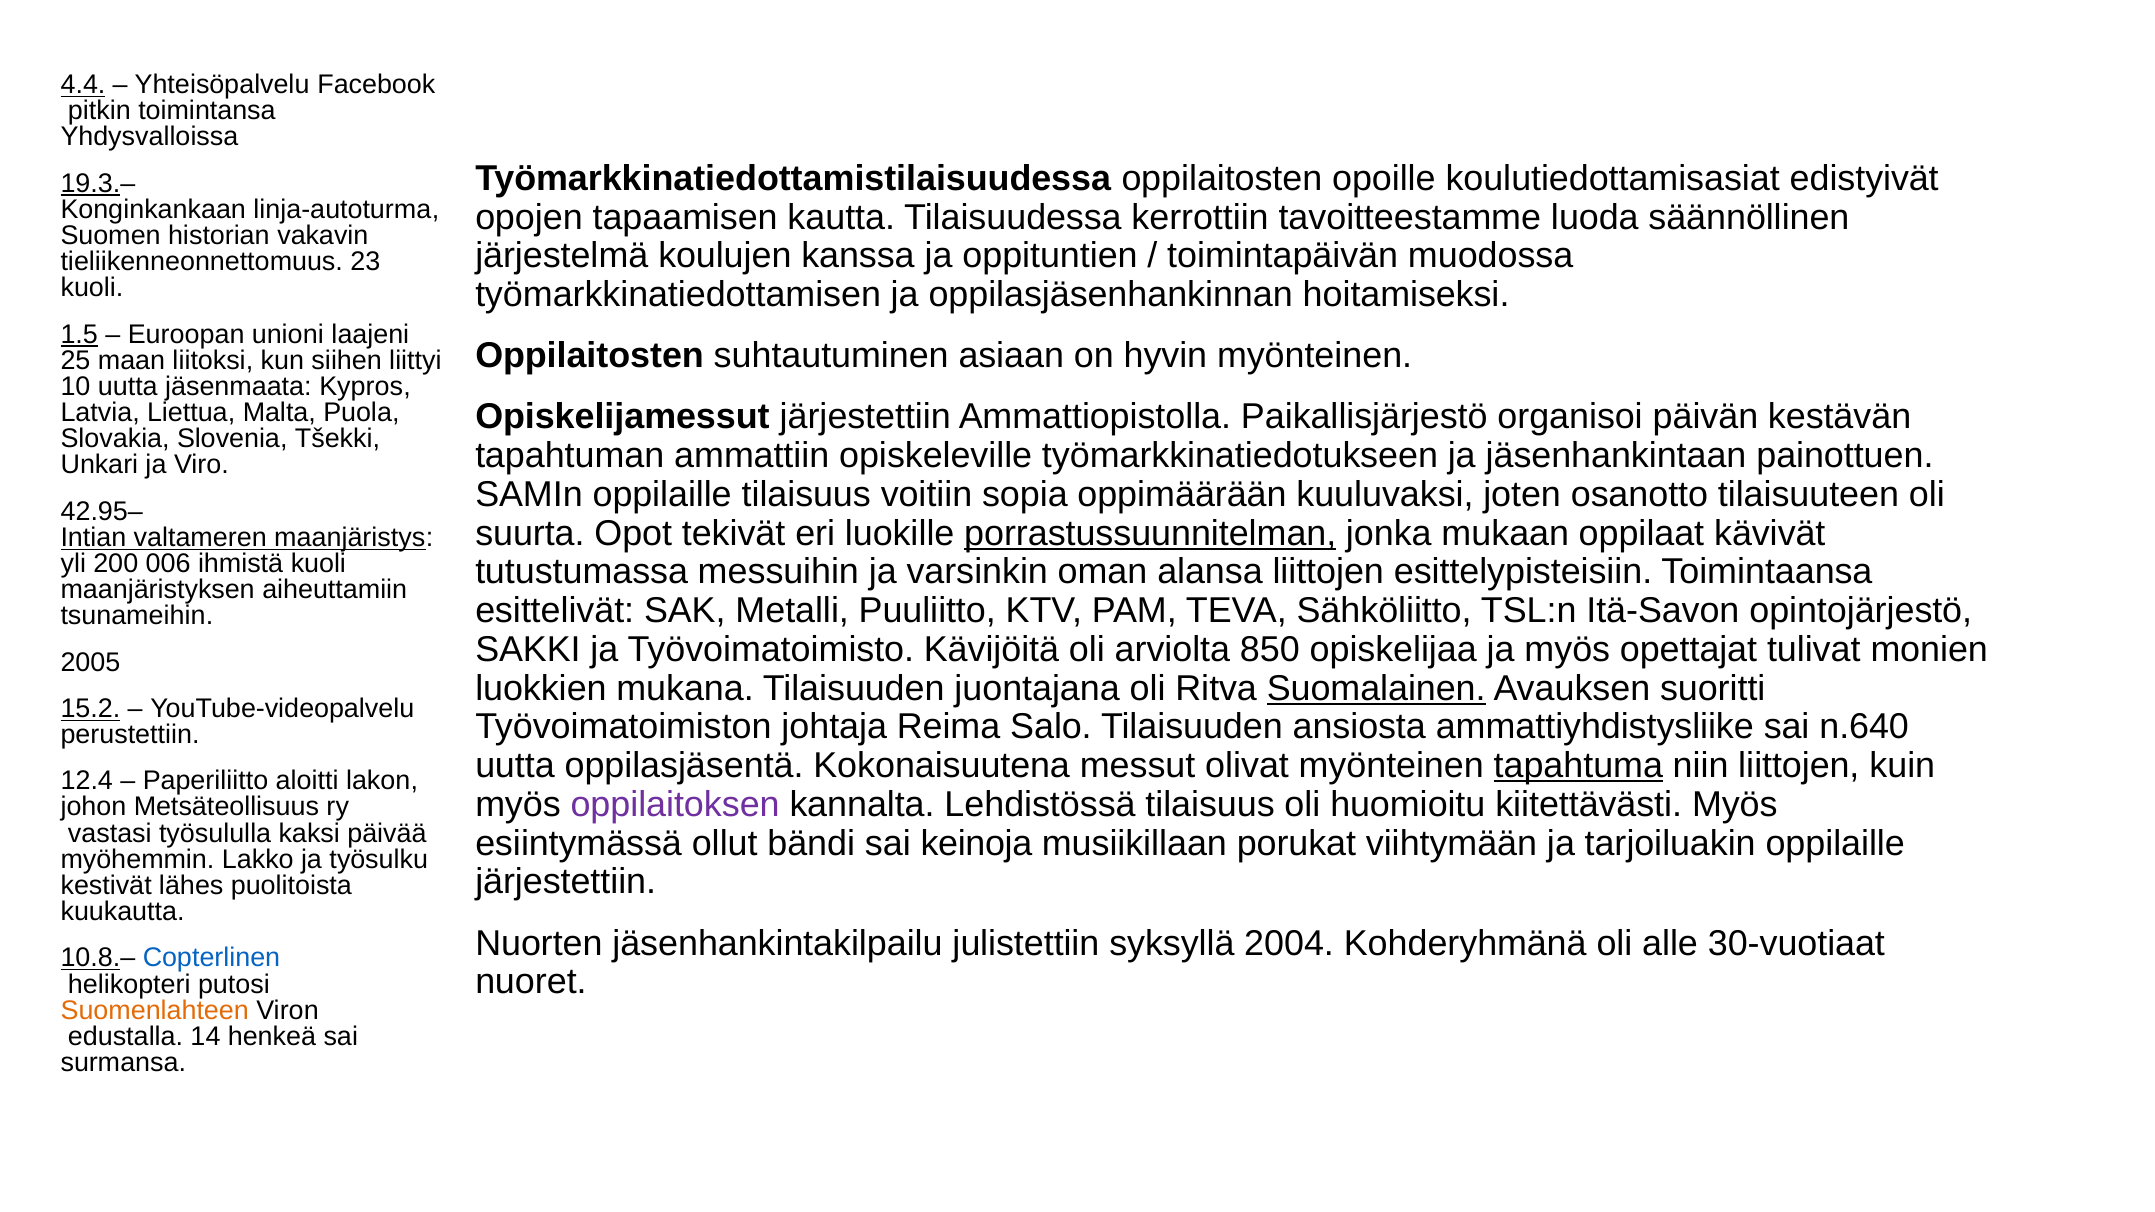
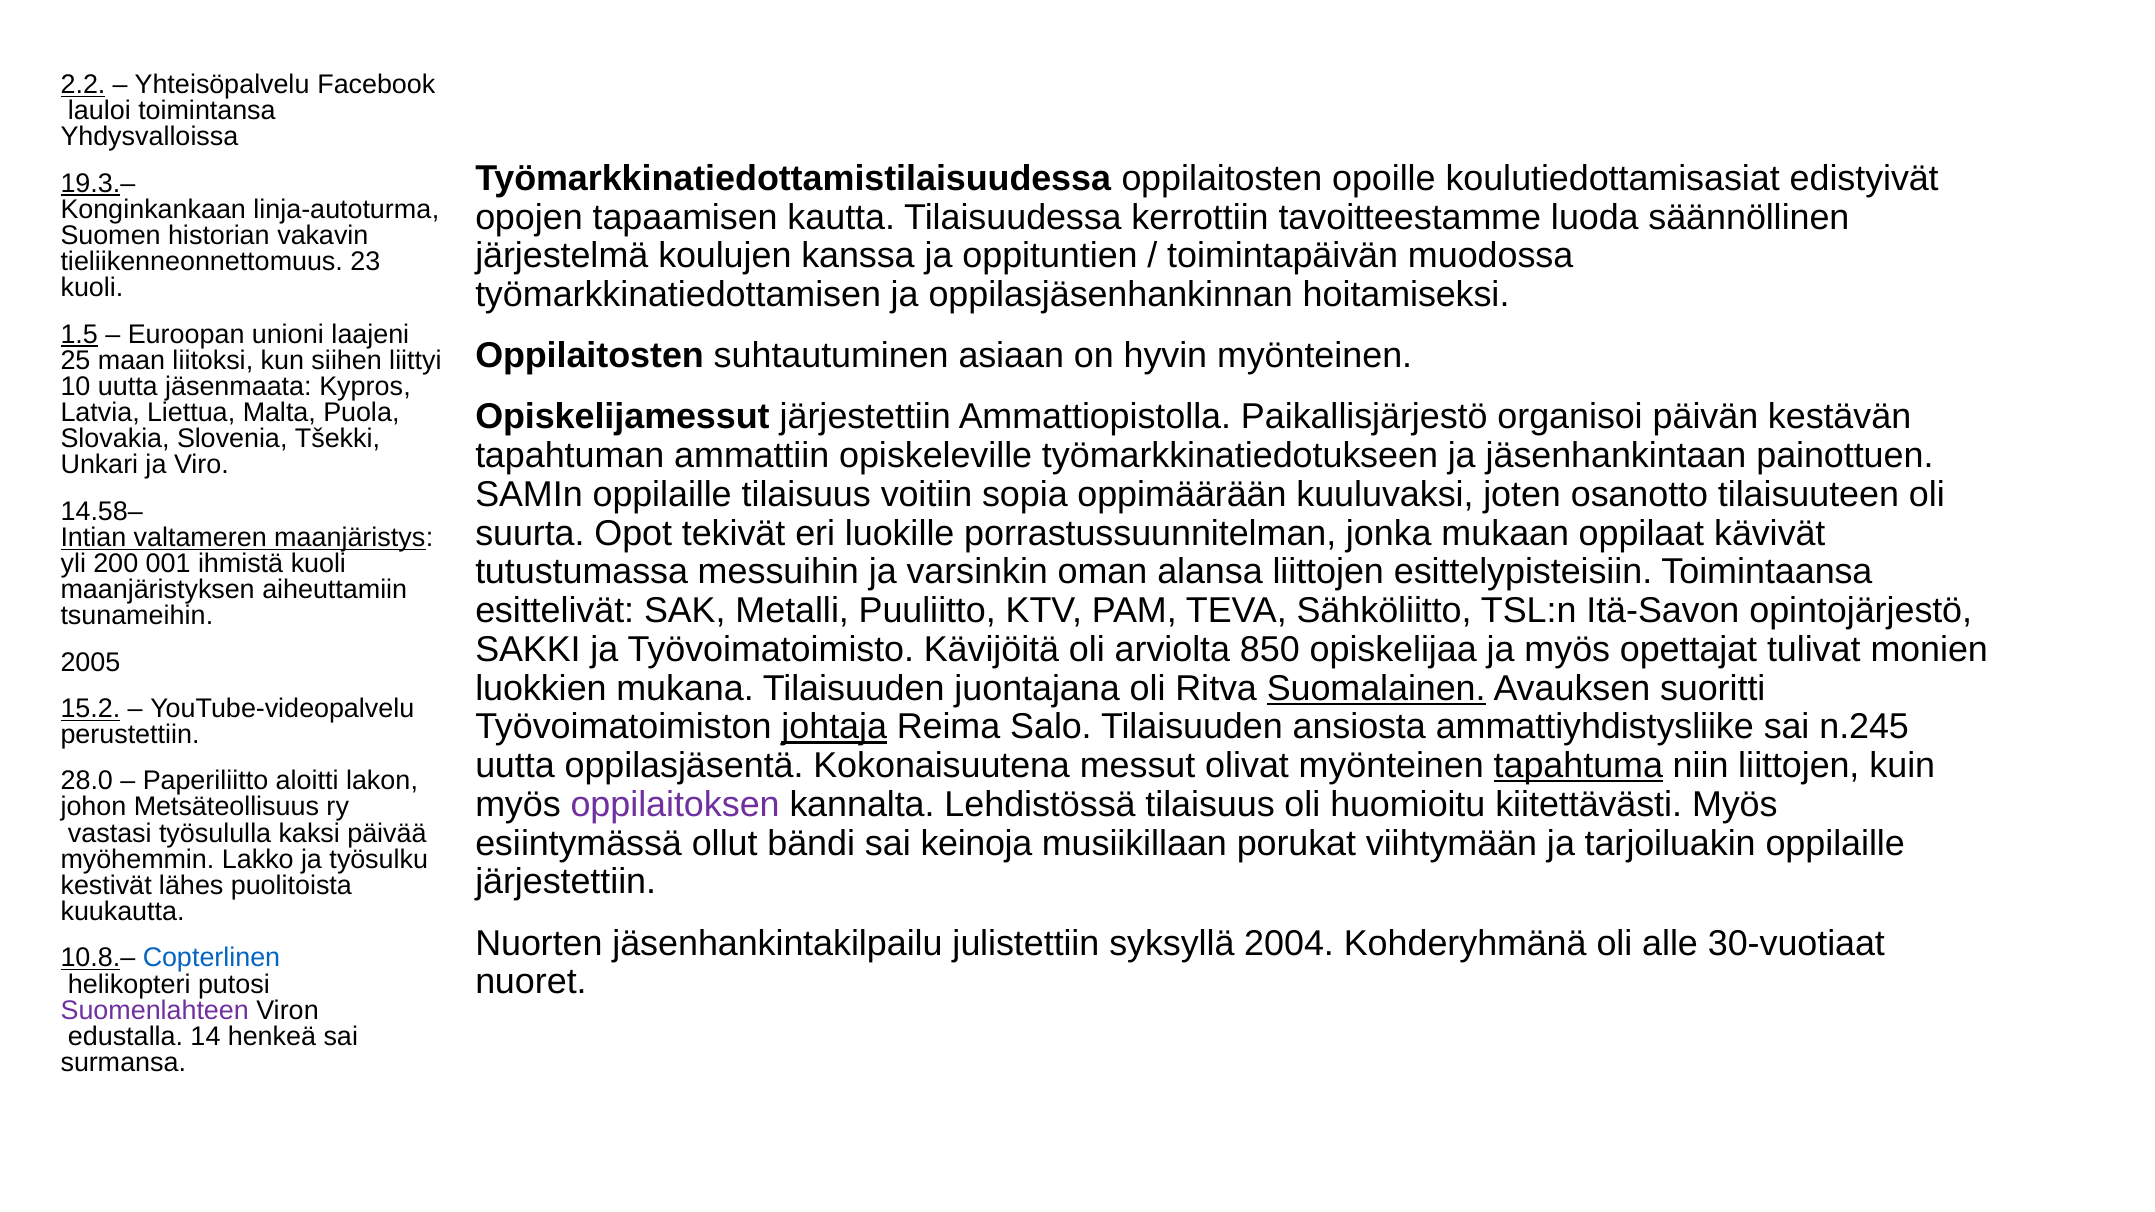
4.4: 4.4 -> 2.2
pitkin: pitkin -> lauloi
42.95–: 42.95– -> 14.58–
porrastussuunnitelman underline: present -> none
006: 006 -> 001
johtaja underline: none -> present
n.640: n.640 -> n.245
12.4: 12.4 -> 28.0
Suomenlahteen colour: orange -> purple
